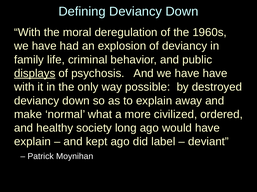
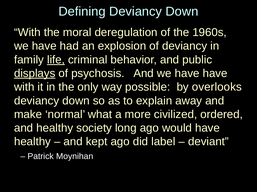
life underline: none -> present
destroyed: destroyed -> overlooks
explain at (32, 142): explain -> healthy
